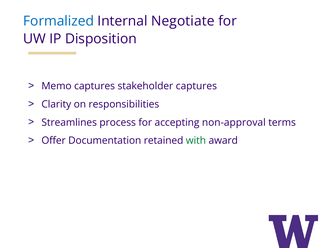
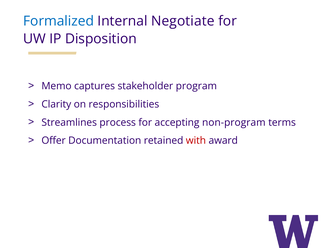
stakeholder captures: captures -> program
non-approval: non-approval -> non-program
with colour: green -> red
